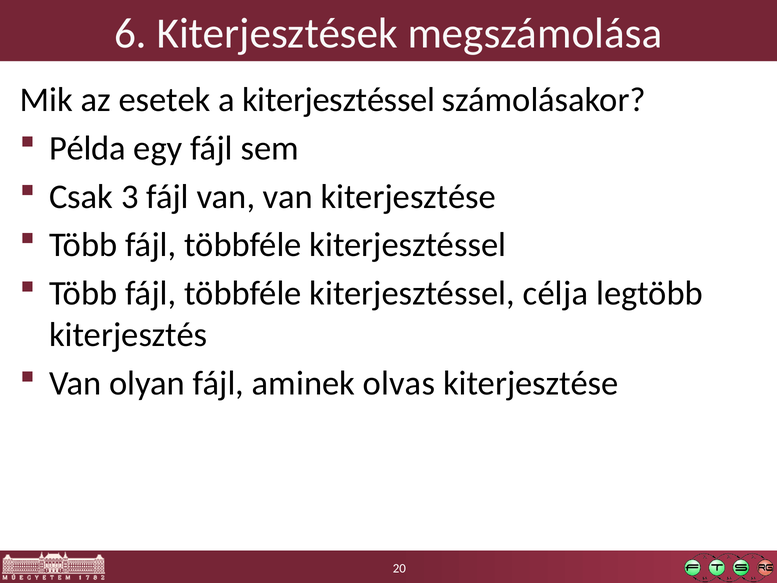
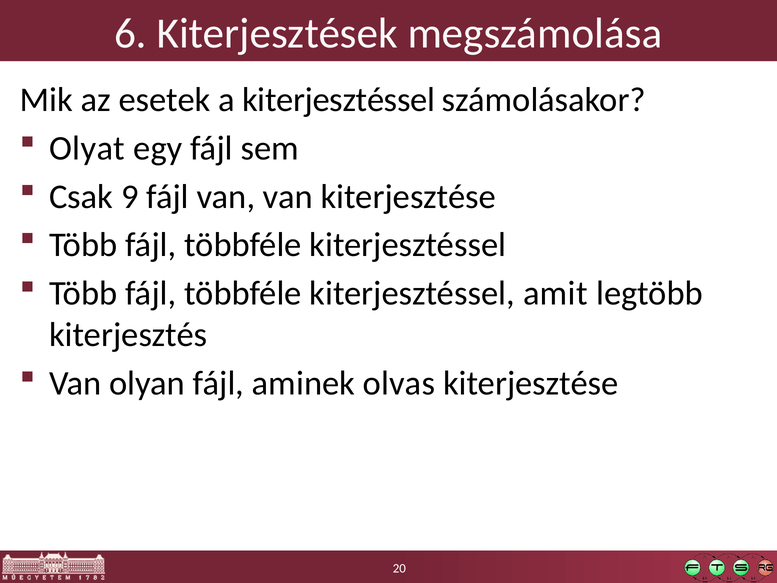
Példa: Példa -> Olyat
3: 3 -> 9
célja: célja -> amit
